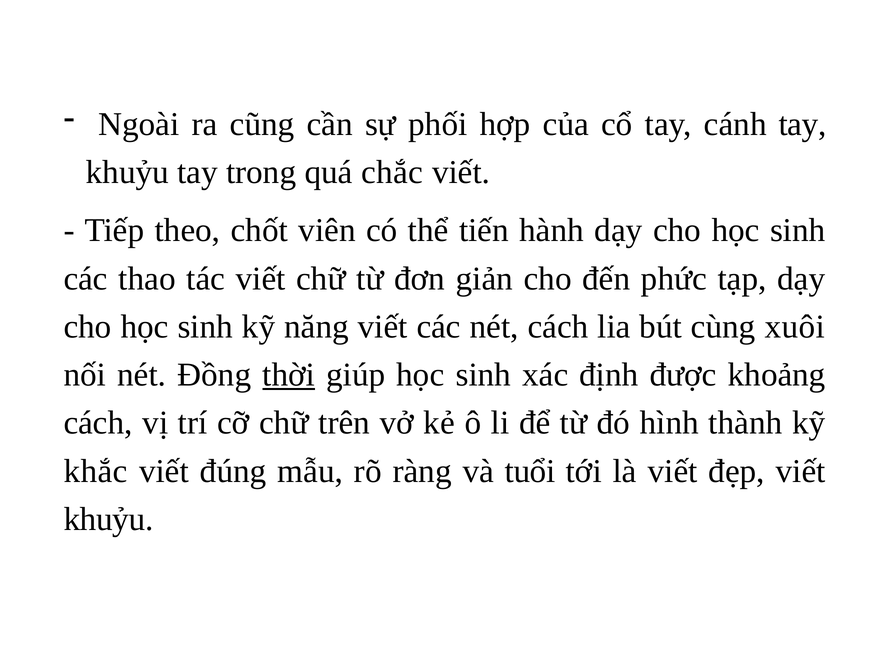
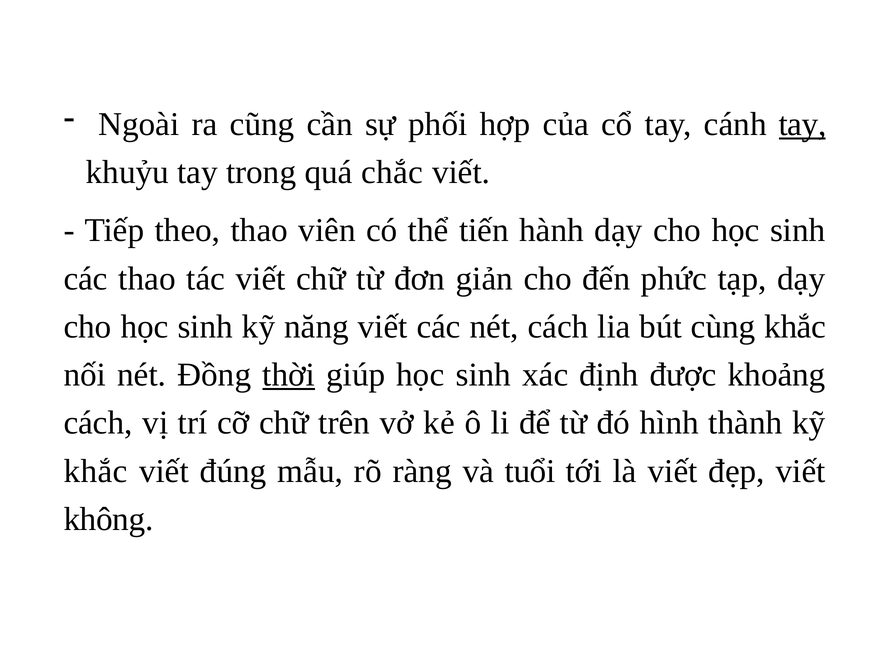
tay at (802, 124) underline: none -> present
theo chốt: chốt -> thao
cùng xuôi: xuôi -> khắc
khuỷu at (109, 519): khuỷu -> không
